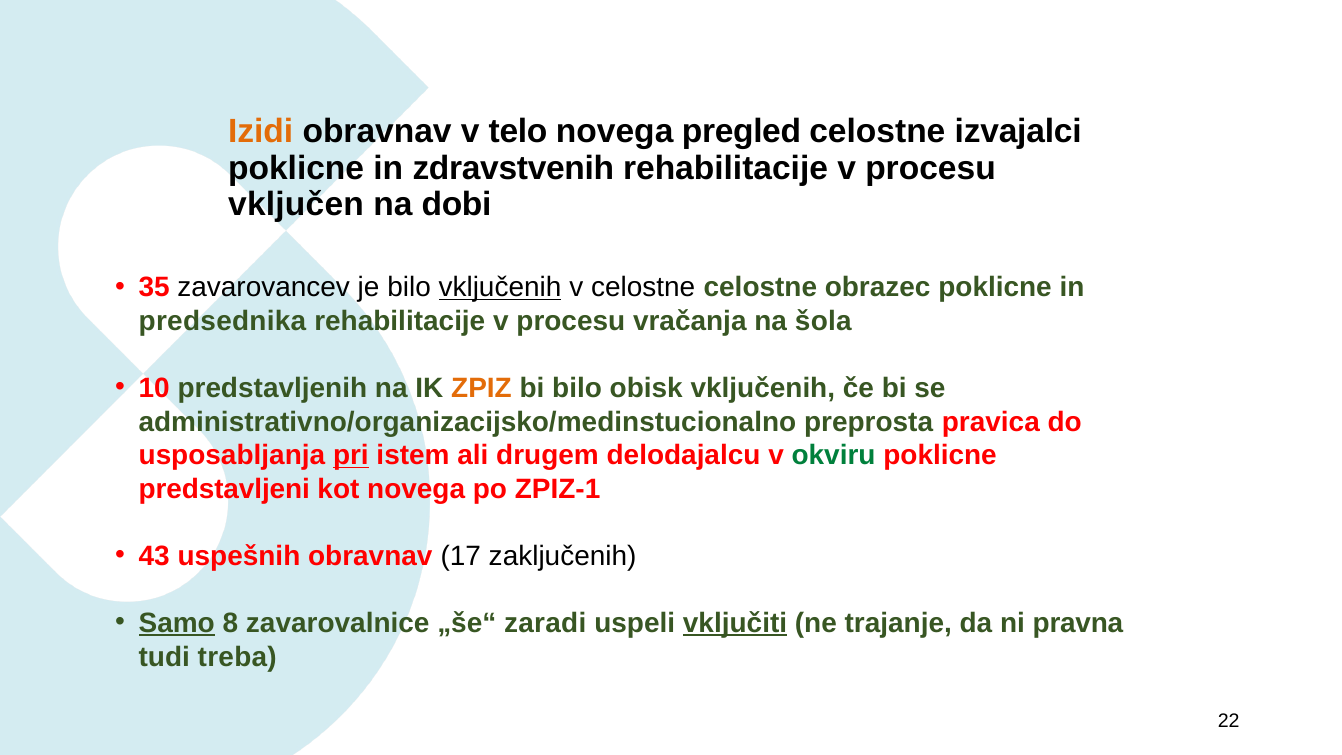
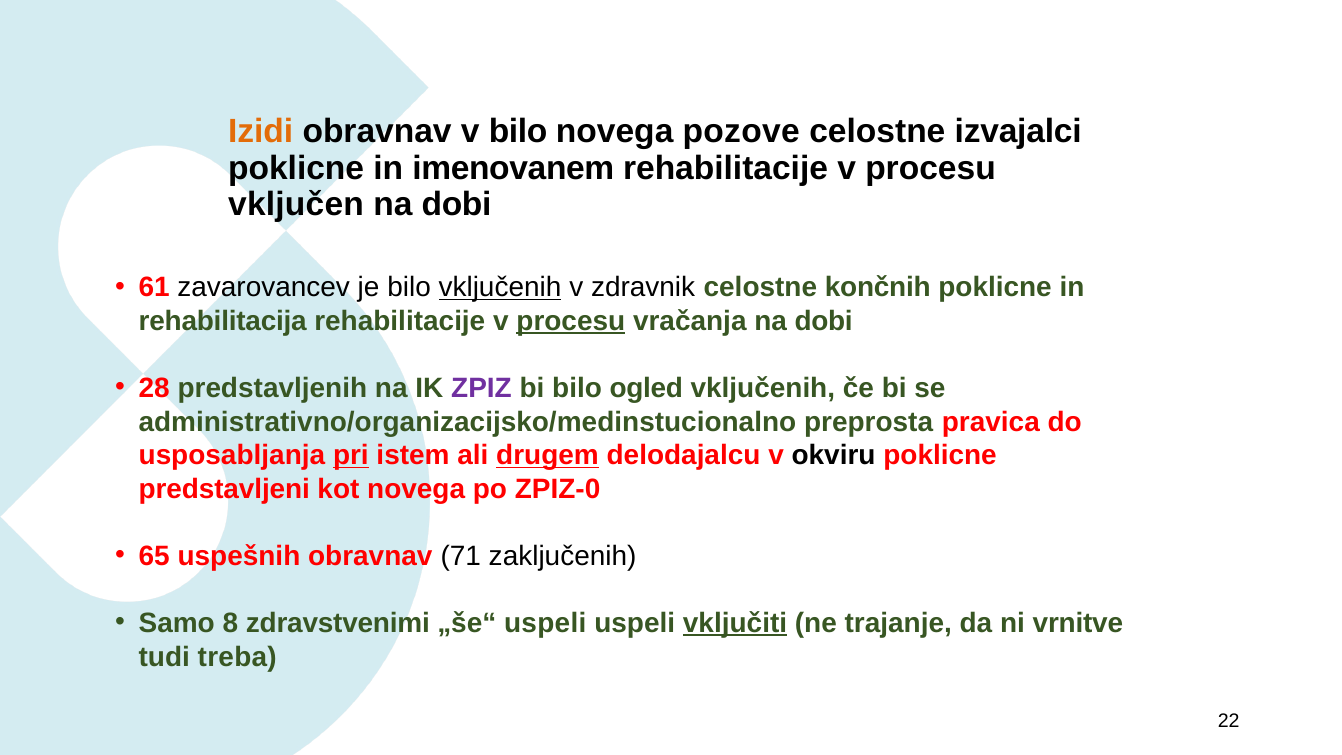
v telo: telo -> bilo
pregled: pregled -> pozove
zdravstvenih: zdravstvenih -> imenovanem
35: 35 -> 61
v celostne: celostne -> zdravnik
obrazec: obrazec -> končnih
predsednika: predsednika -> rehabilitacija
procesu at (571, 321) underline: none -> present
vračanja na šola: šola -> dobi
10: 10 -> 28
ZPIZ colour: orange -> purple
obisk: obisk -> ogled
drugem underline: none -> present
okviru colour: green -> black
ZPIZ-1: ZPIZ-1 -> ZPIZ-0
43: 43 -> 65
17: 17 -> 71
Samo underline: present -> none
zavarovalnice: zavarovalnice -> zdravstvenimi
„še“ zaradi: zaradi -> uspeli
pravna: pravna -> vrnitve
